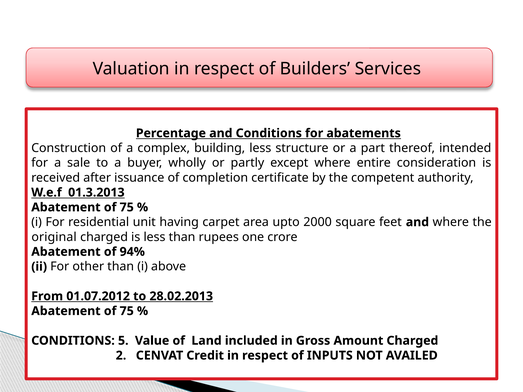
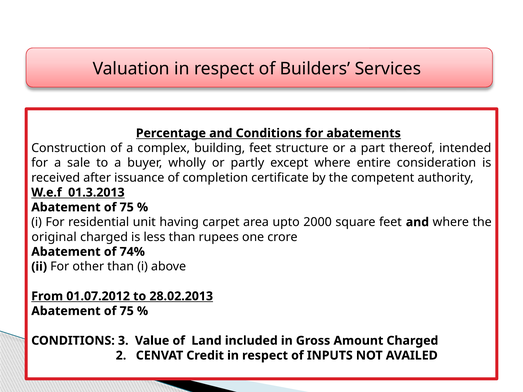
building less: less -> feet
94%: 94% -> 74%
5: 5 -> 3
